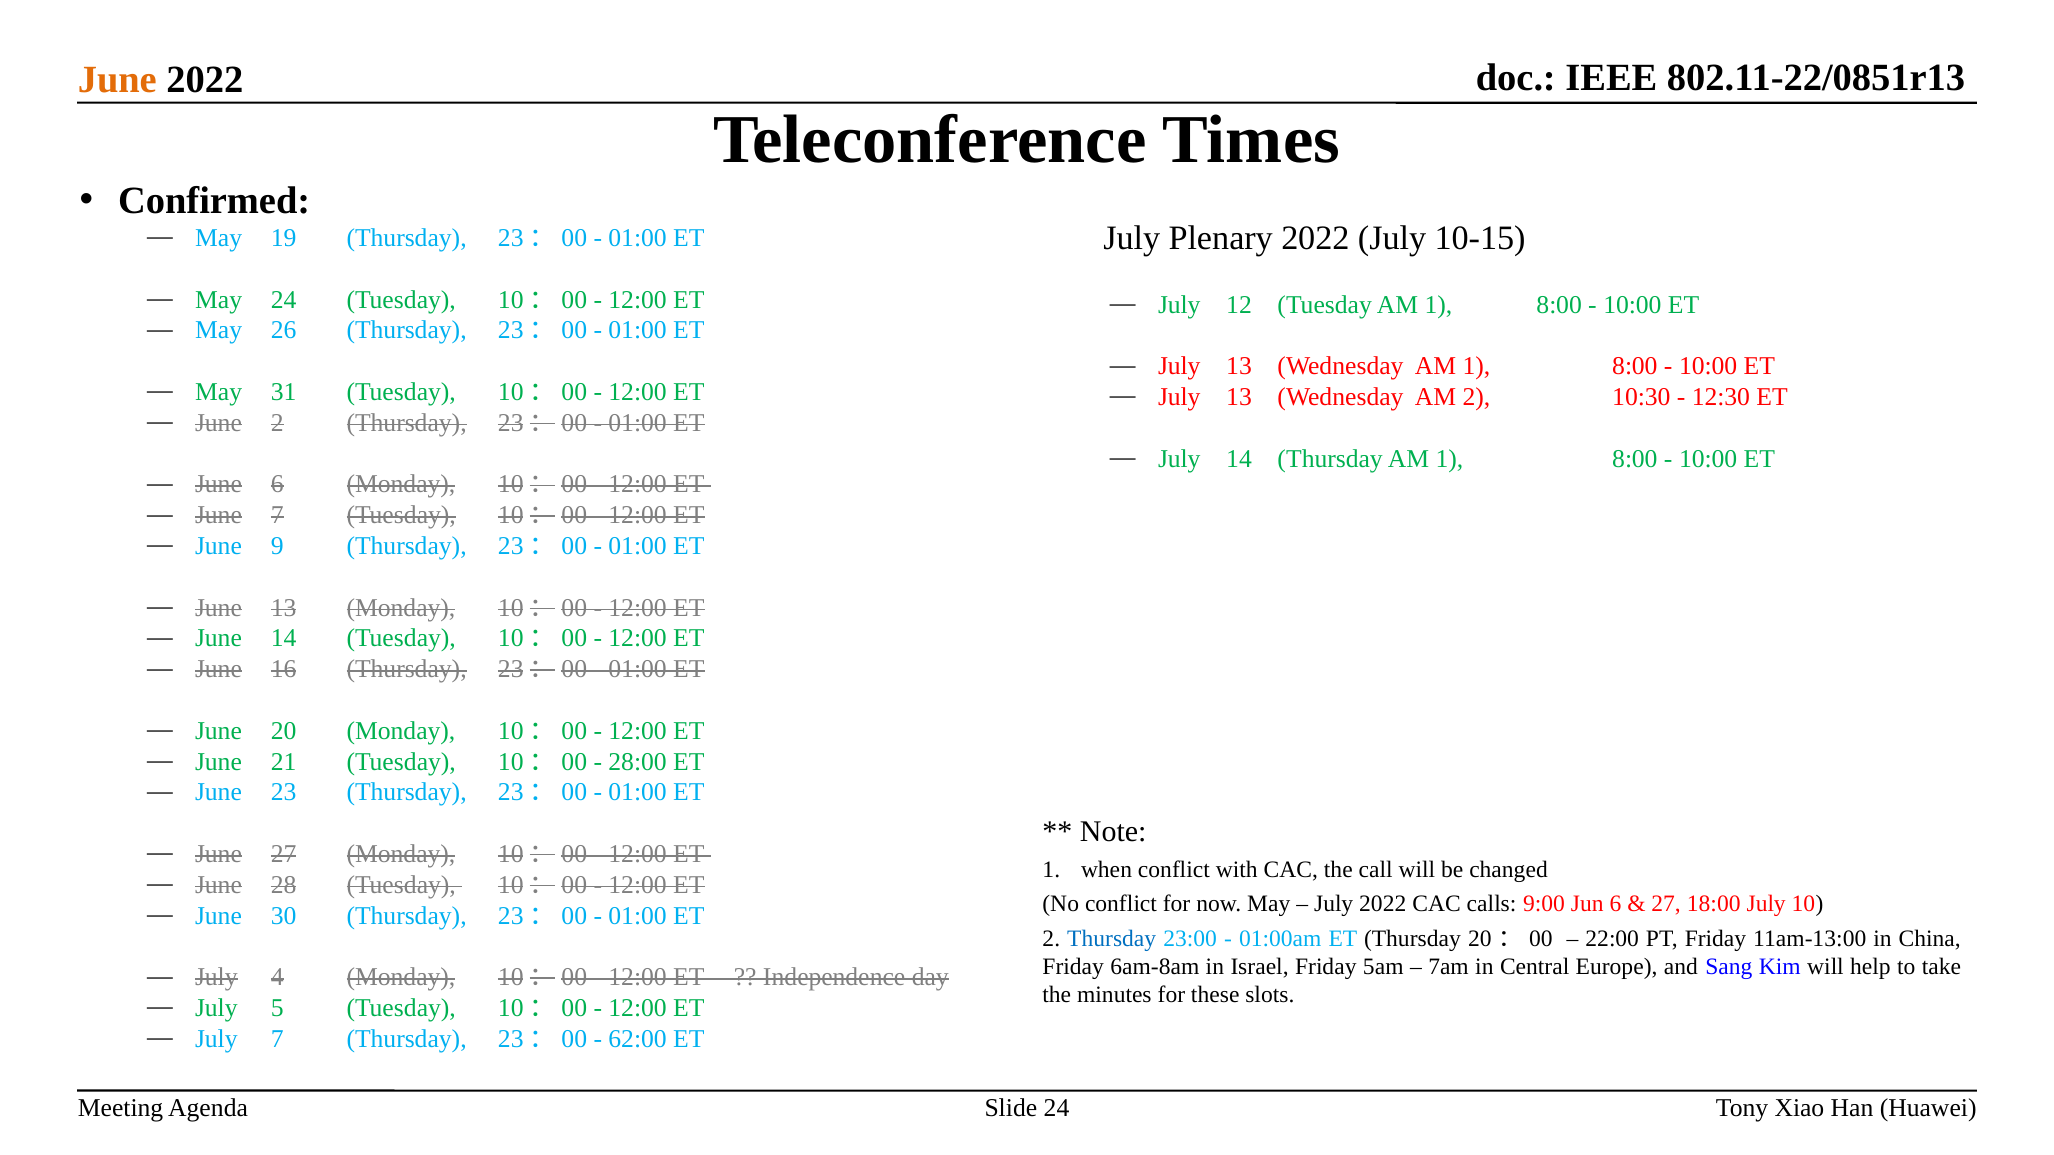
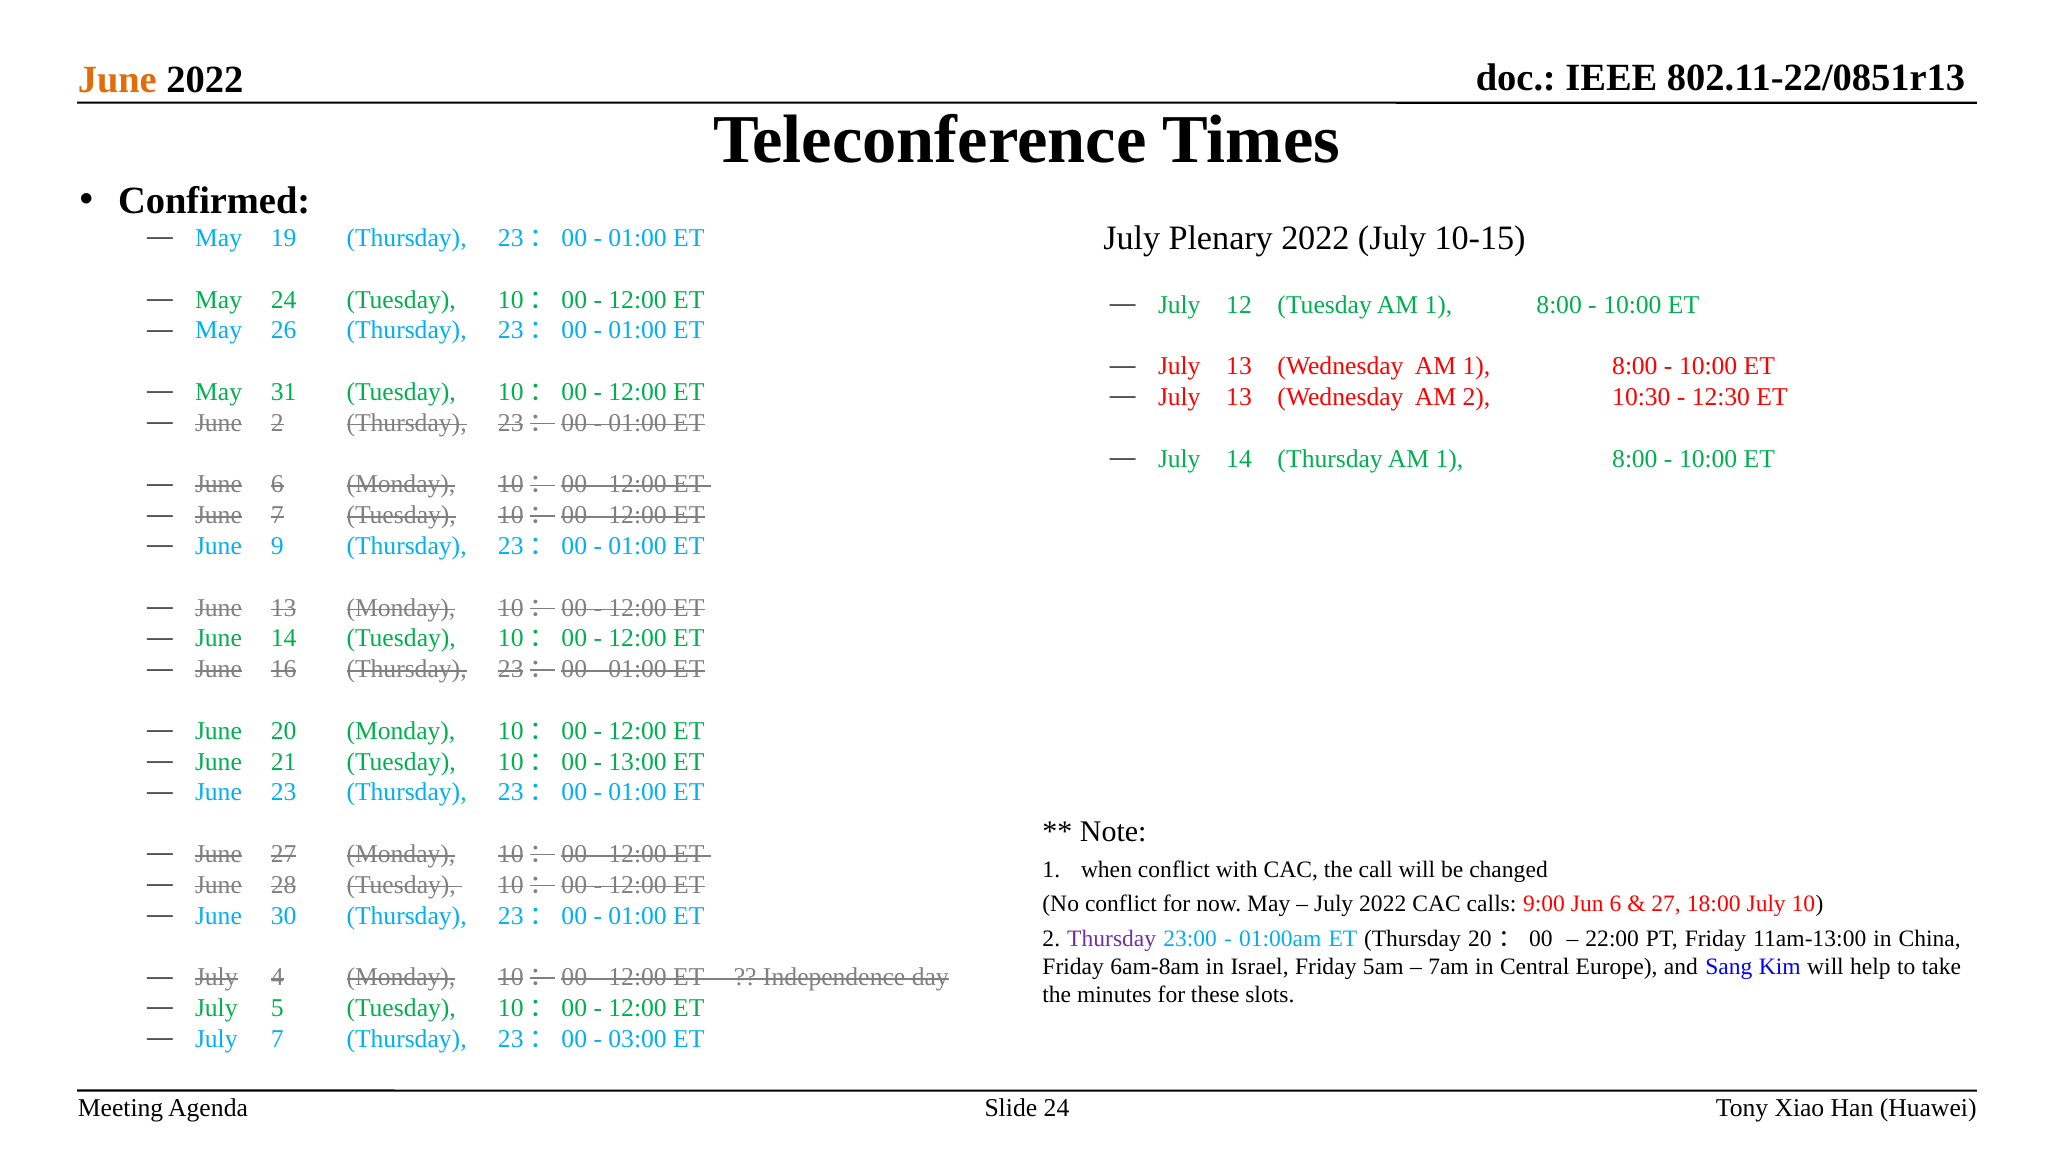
28:00: 28:00 -> 13:00
Thursday at (1112, 939) colour: blue -> purple
62:00: 62:00 -> 03:00
